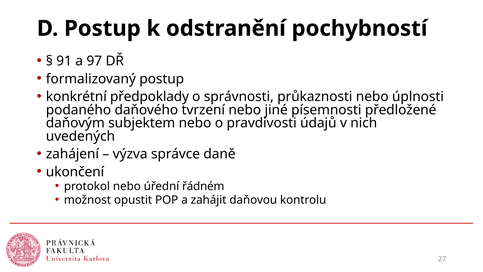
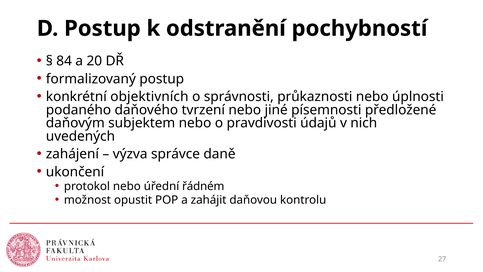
91: 91 -> 84
97: 97 -> 20
předpoklady: předpoklady -> objektivních
